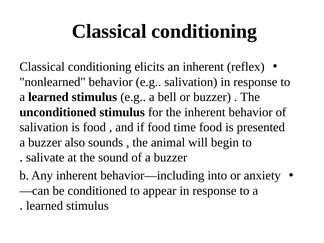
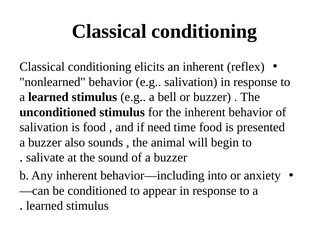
if food: food -> need
